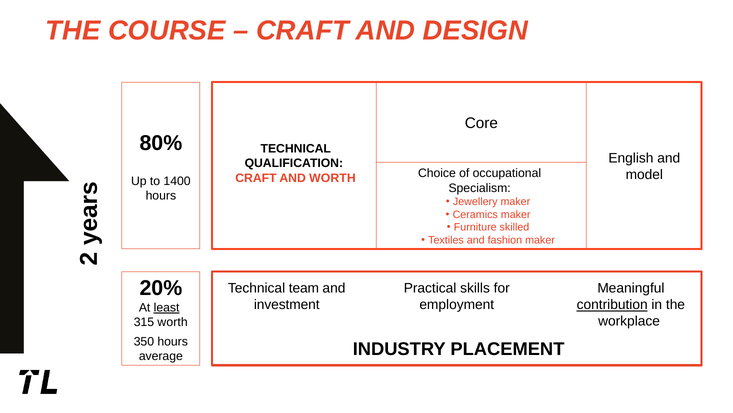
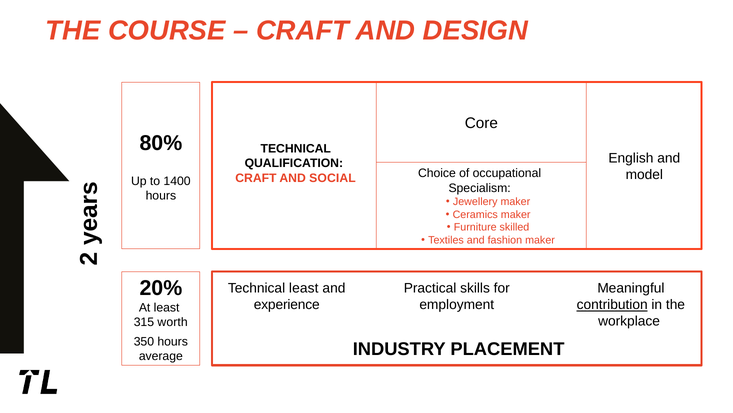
AND WORTH: WORTH -> SOCIAL
Technical team: team -> least
investment: investment -> experience
least at (167, 307) underline: present -> none
